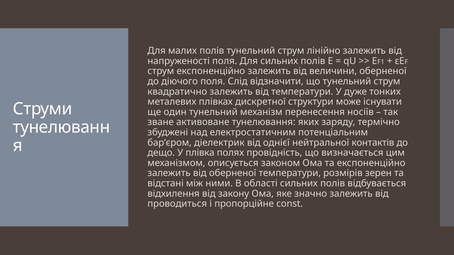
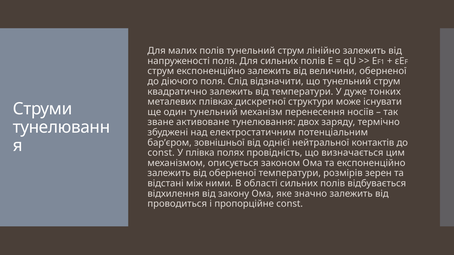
яких: яких -> двох
діелектрик: діелектрик -> зовнішньої
дещо at (161, 153): дещо -> const
